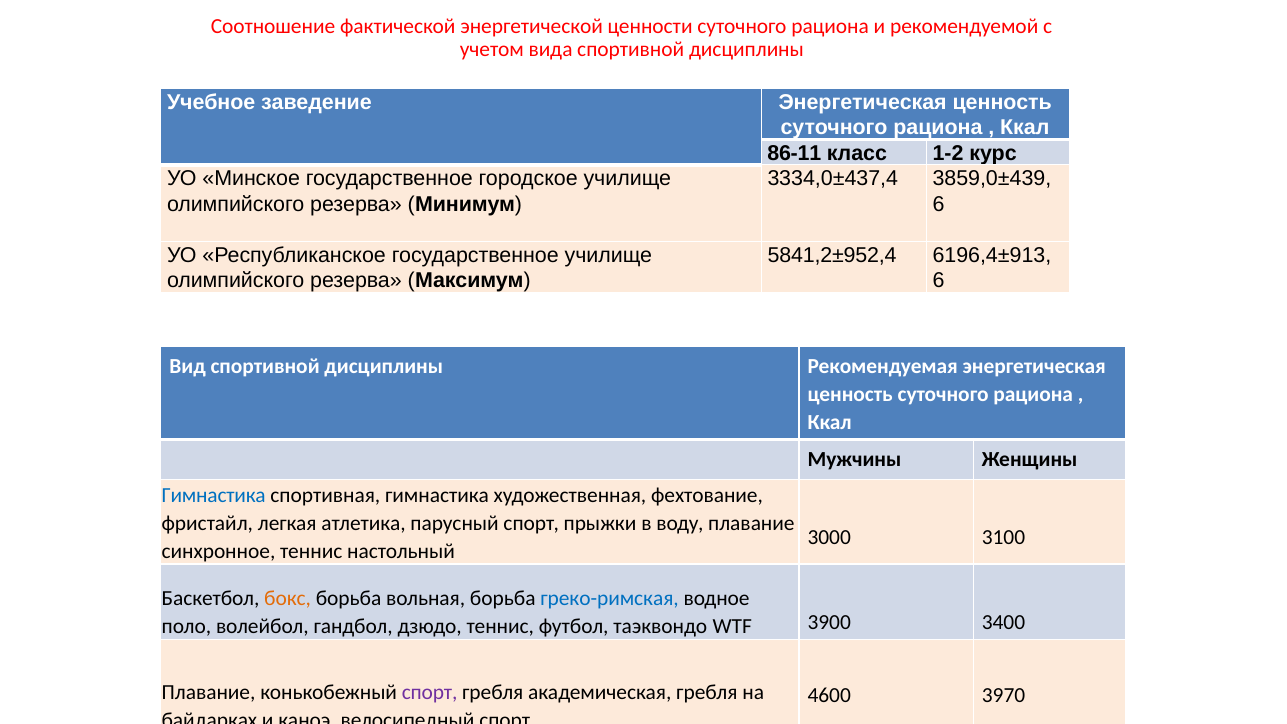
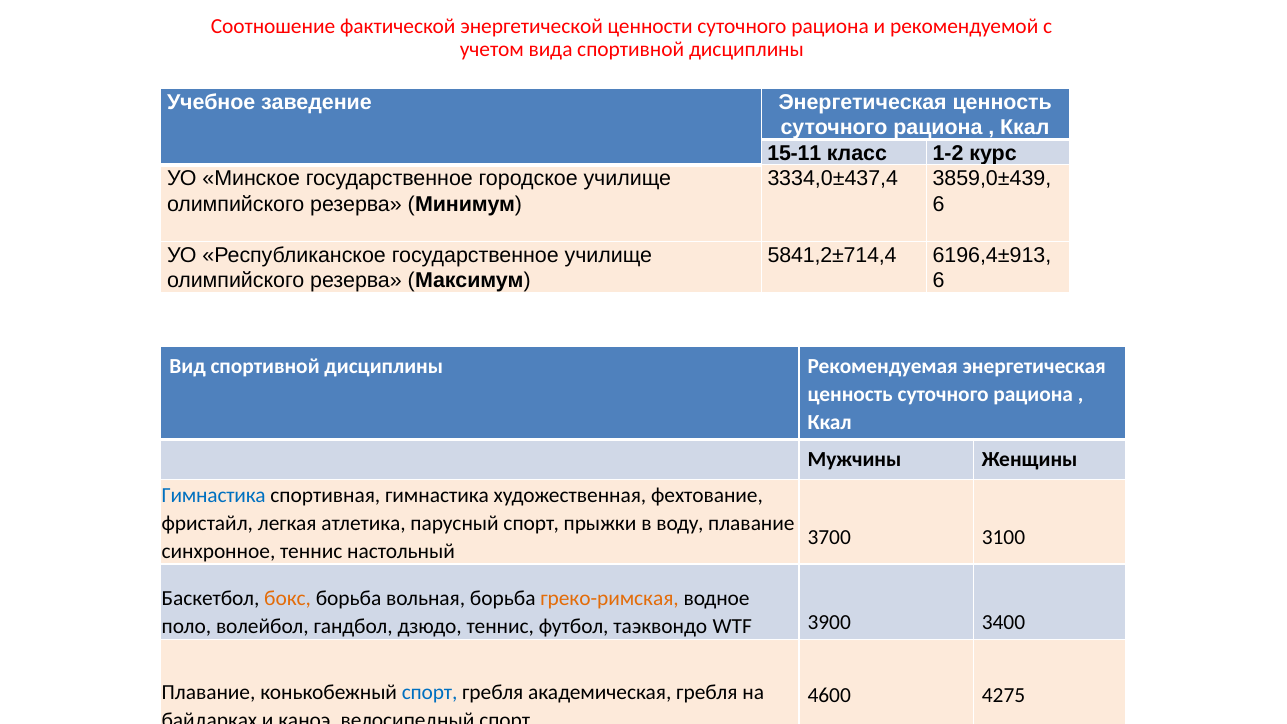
86-11: 86-11 -> 15-11
5841,2±952,4: 5841,2±952,4 -> 5841,2±714,4
3000: 3000 -> 3700
греко-римская colour: blue -> orange
спорт at (430, 692) colour: purple -> blue
3970: 3970 -> 4275
